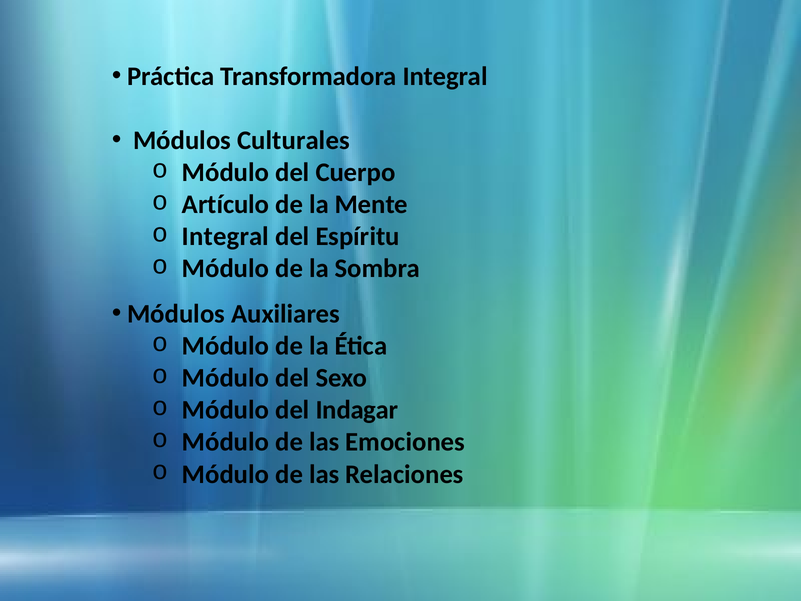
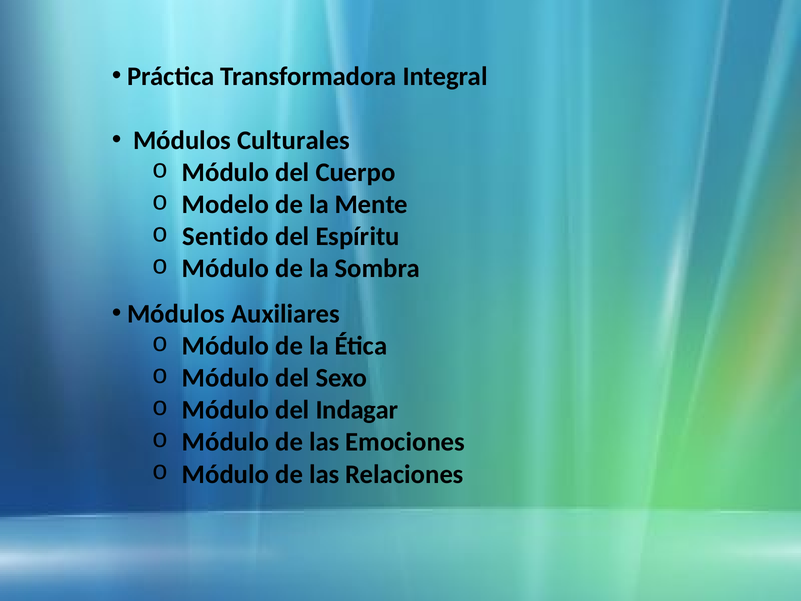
Artículo: Artículo -> Modelo
Integral at (226, 236): Integral -> Sentido
